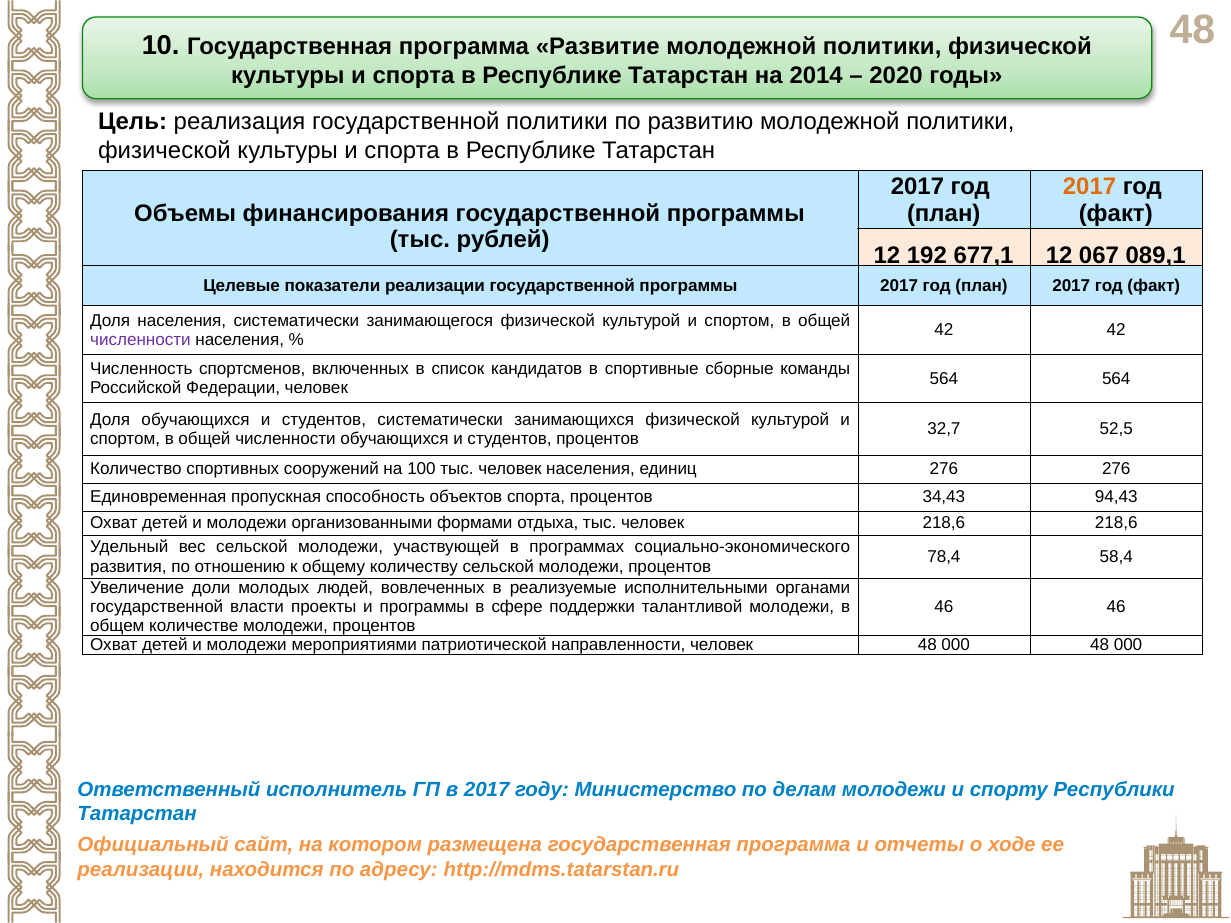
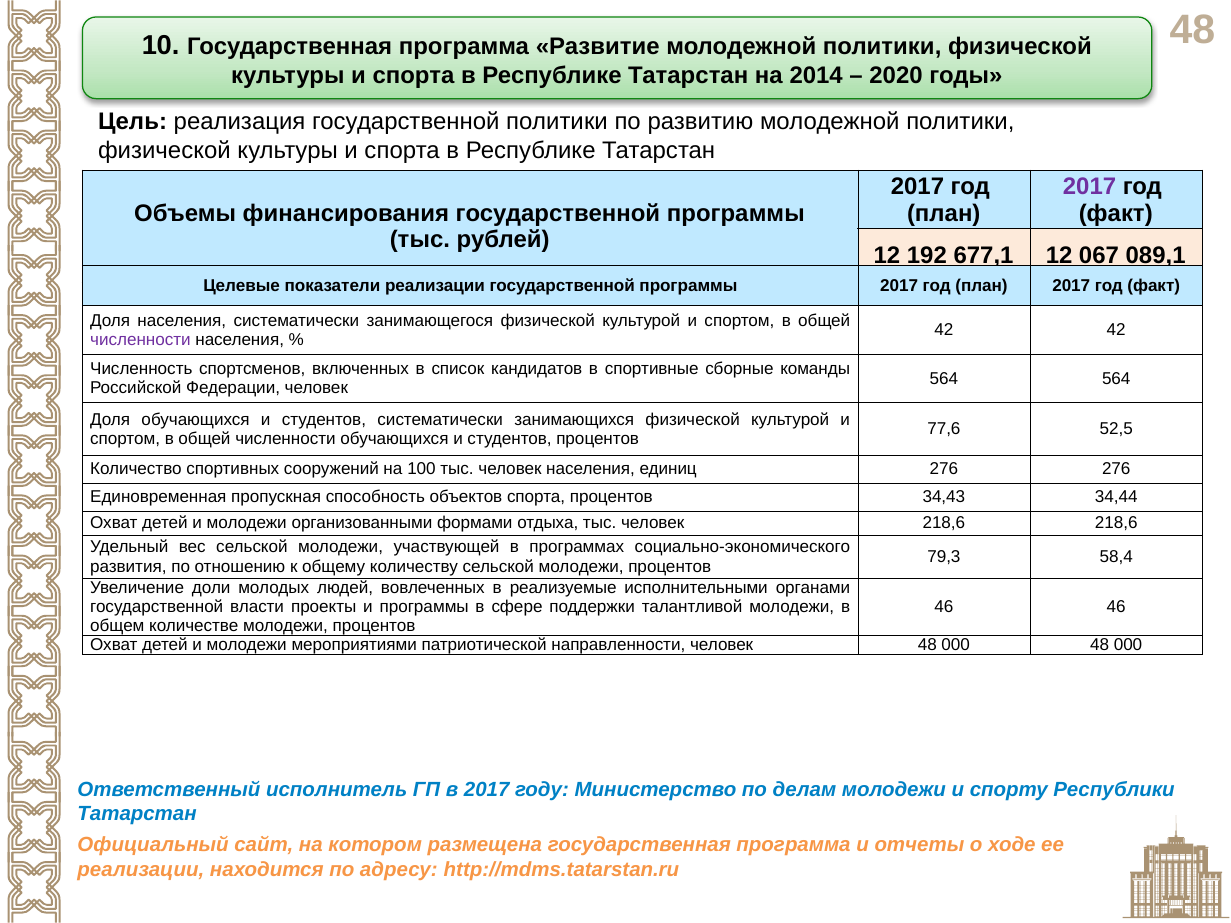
2017 at (1090, 186) colour: orange -> purple
32,7: 32,7 -> 77,6
94,43: 94,43 -> 34,44
78,4: 78,4 -> 79,3
